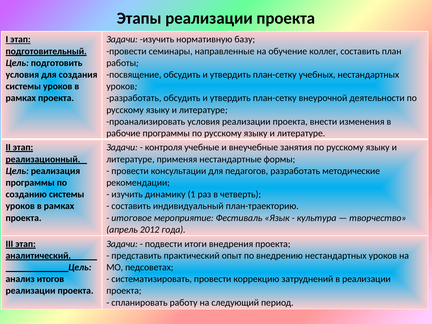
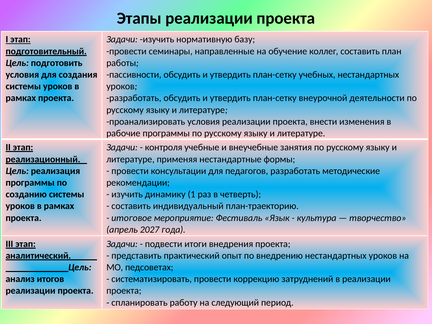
посвящение: посвящение -> пассивности
2012: 2012 -> 2027
